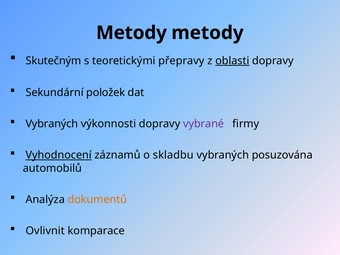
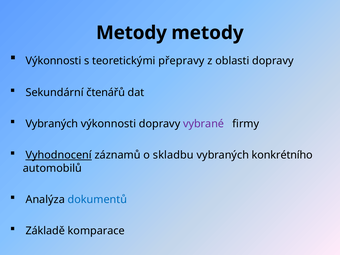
Skutečným at (54, 61): Skutečným -> Výkonnosti
oblasti underline: present -> none
položek: položek -> čtenářů
posuzována: posuzována -> konkrétního
dokumentů colour: orange -> blue
Ovlivnit: Ovlivnit -> Základě
